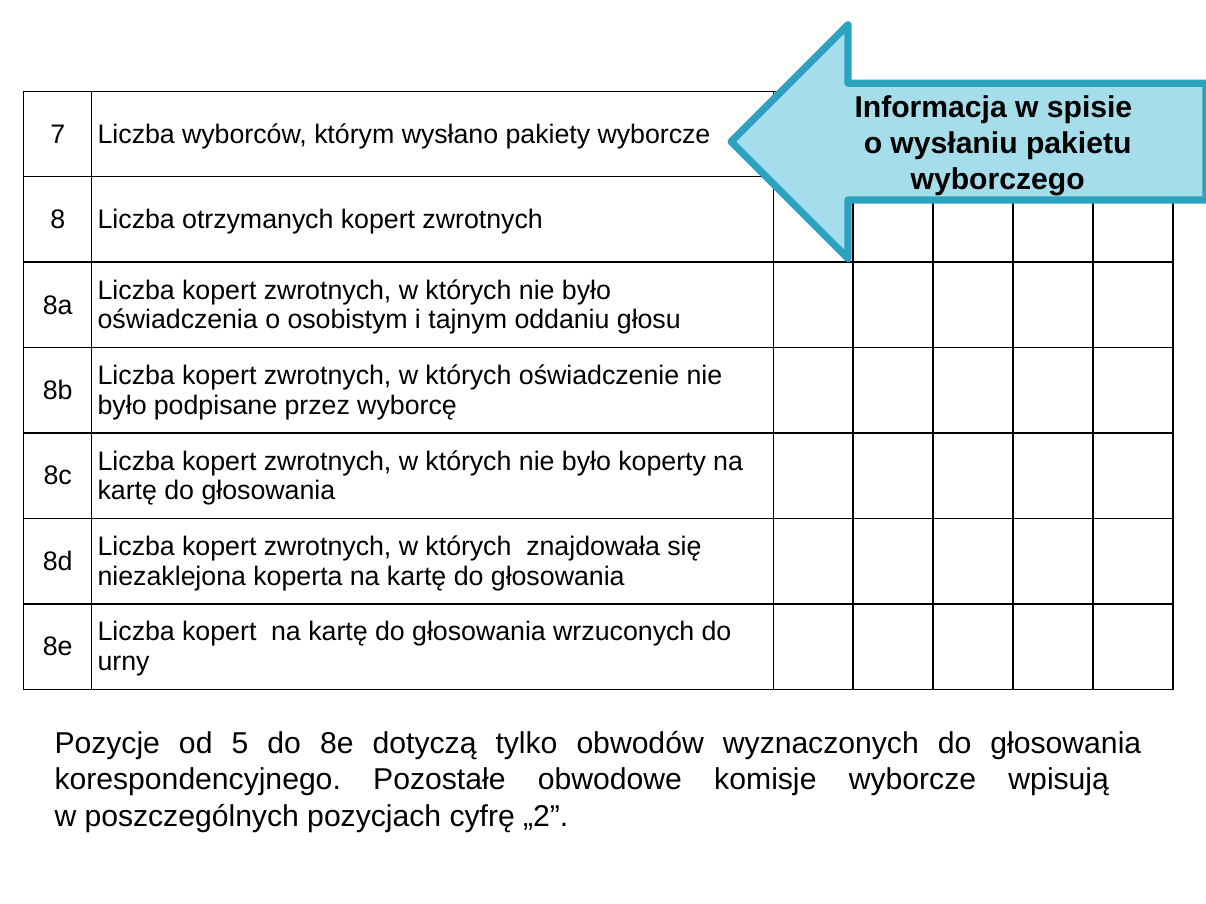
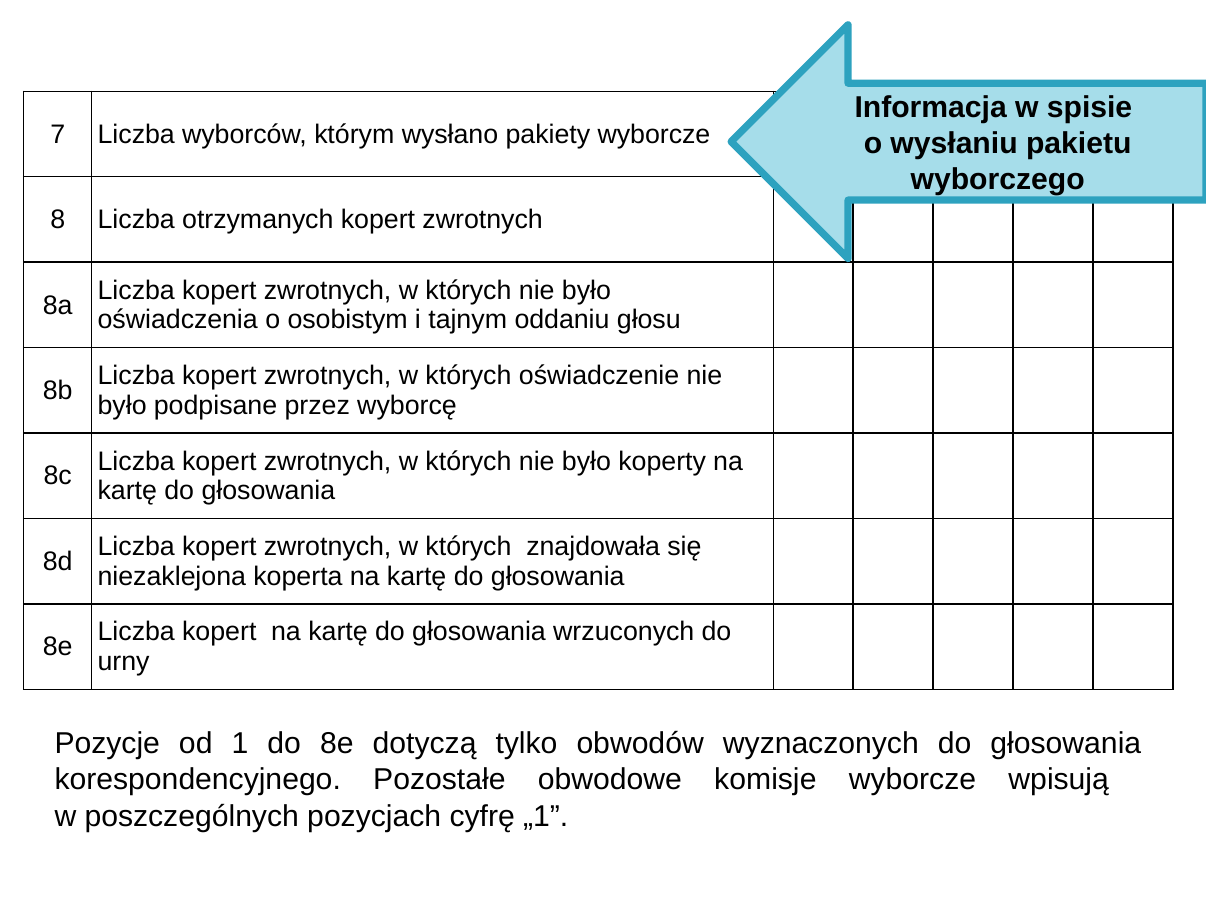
5: 5 -> 1
„2: „2 -> „1
